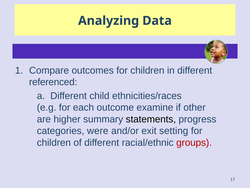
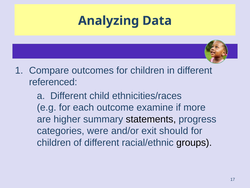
other: other -> more
setting: setting -> should
groups colour: red -> black
